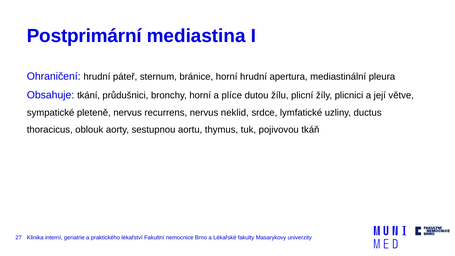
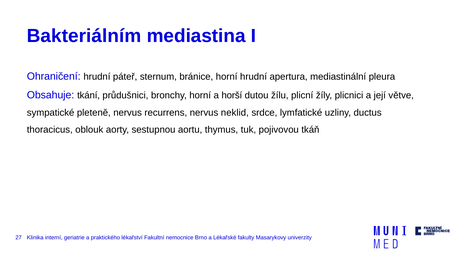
Postprimární: Postprimární -> Bakteriálním
plíce: plíce -> horší
